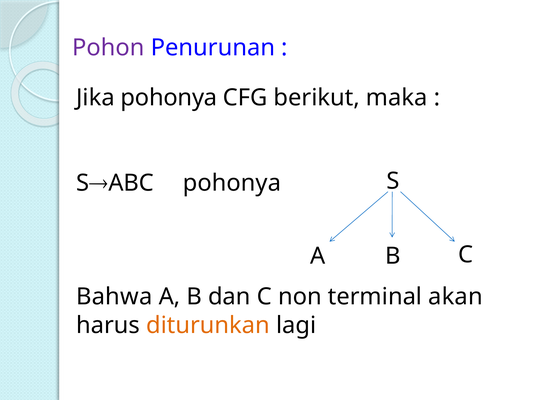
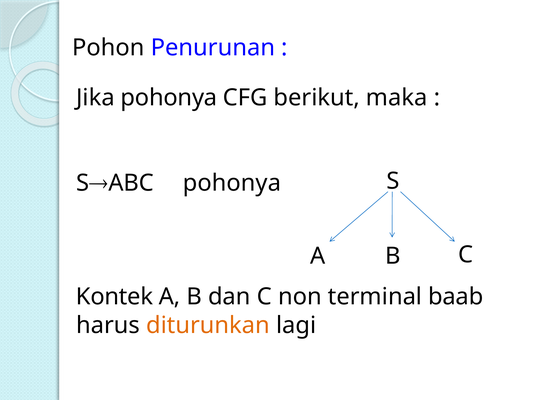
Pohon colour: purple -> black
Bahwa: Bahwa -> Kontek
akan: akan -> baab
